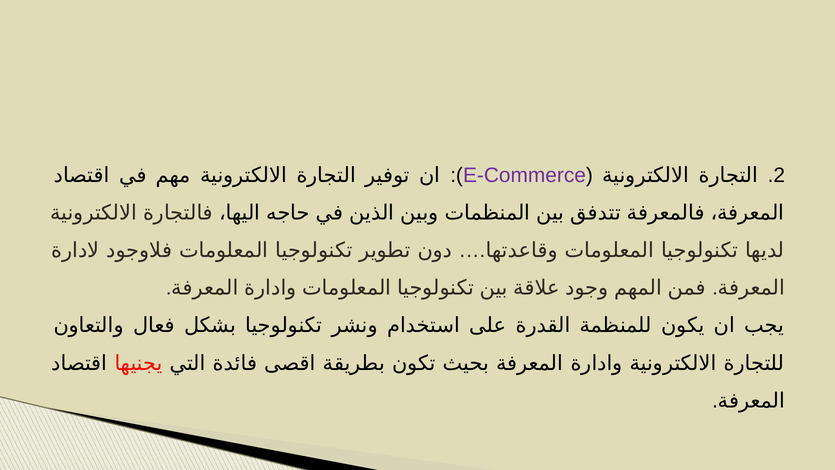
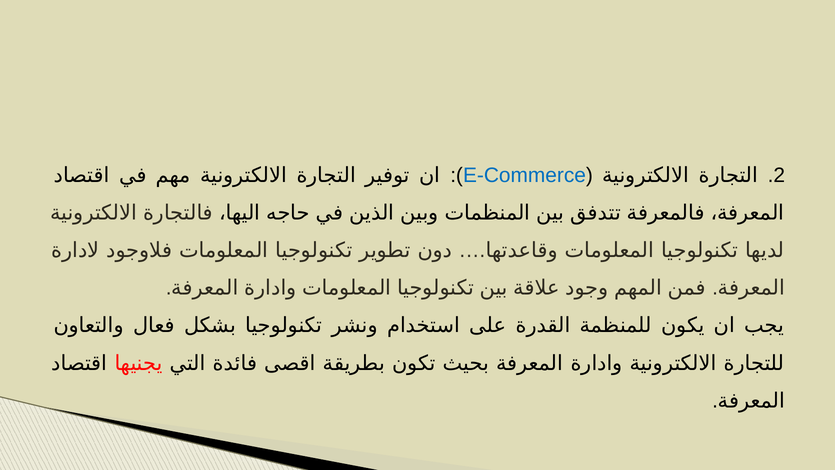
E-Commerce colour: purple -> blue
